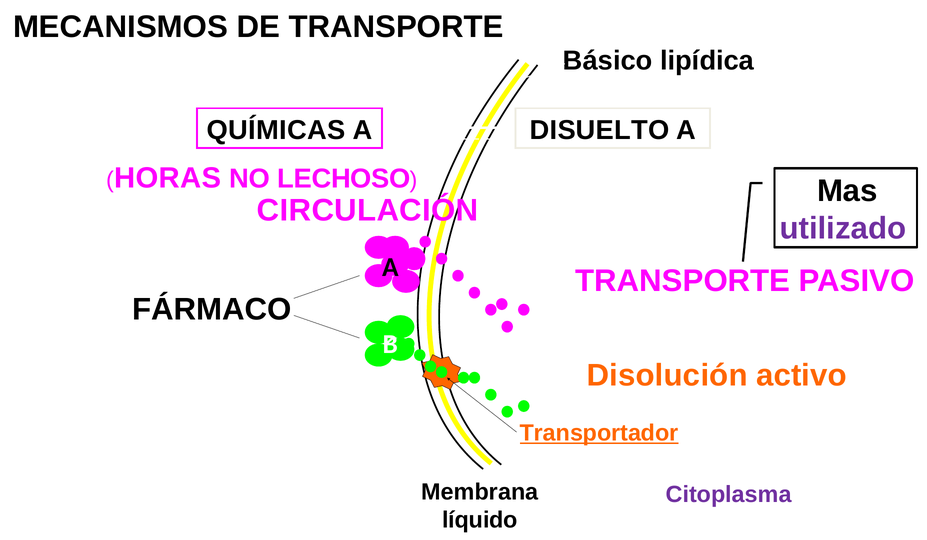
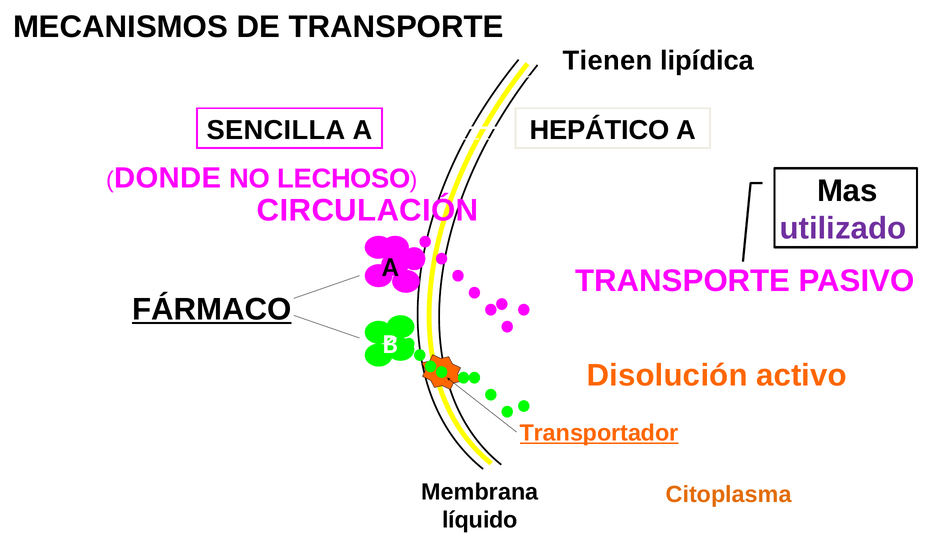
Básico: Básico -> Tienen
QUÍMICAS: QUÍMICAS -> SENCILLA
DISUELTO: DISUELTO -> HEPÁTICO
HORAS: HORAS -> DONDE
FÁRMACO underline: none -> present
Citoplasma colour: purple -> orange
